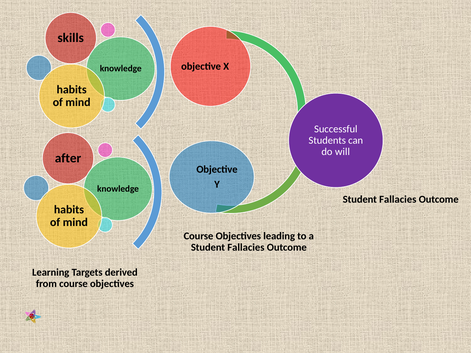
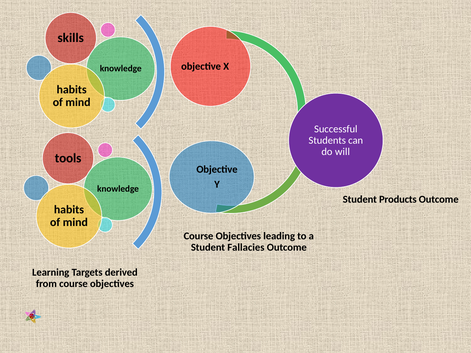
after: after -> tools
Fallacies at (398, 200): Fallacies -> Products
